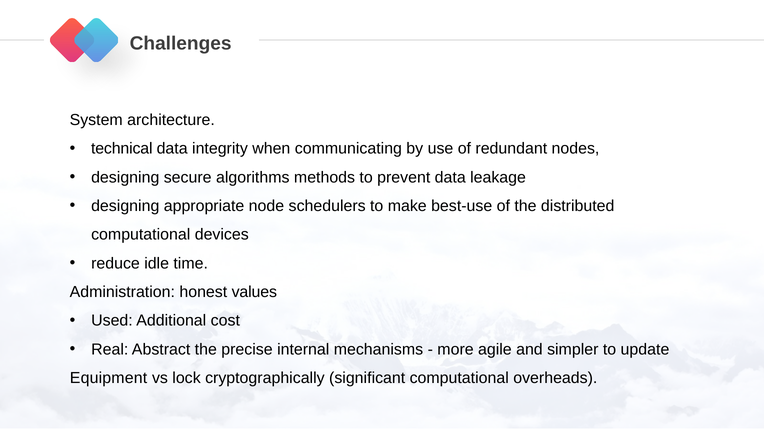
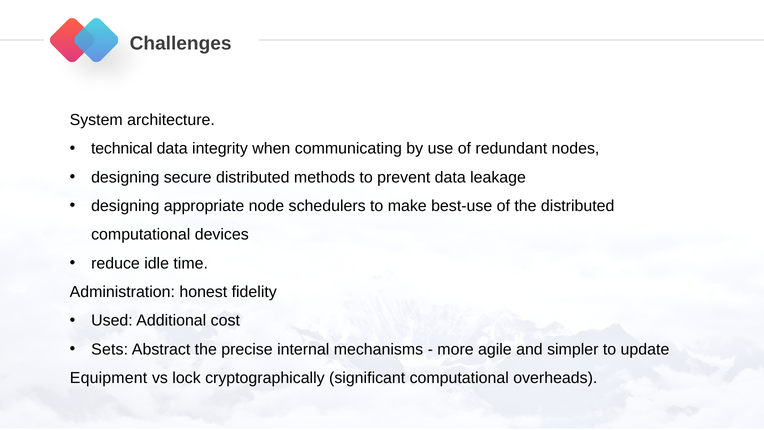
secure algorithms: algorithms -> distributed
values: values -> fidelity
Real: Real -> Sets
